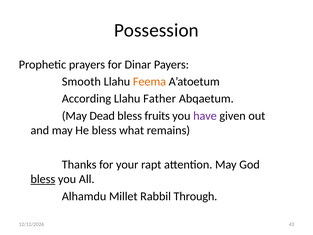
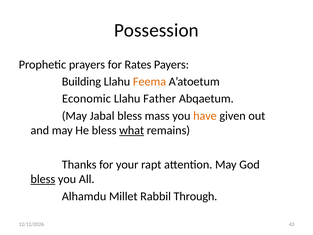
Dinar: Dinar -> Rates
Smooth: Smooth -> Building
According: According -> Economic
Dead: Dead -> Jabal
fruits: fruits -> mass
have colour: purple -> orange
what underline: none -> present
